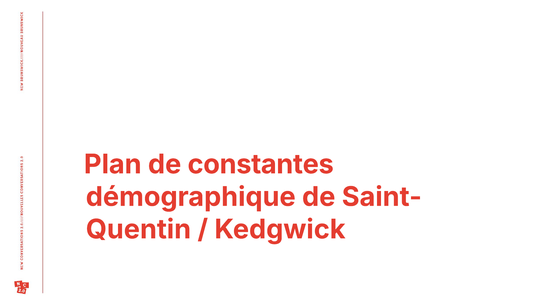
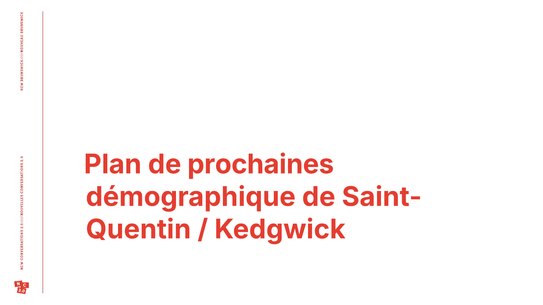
constantes: constantes -> prochaines
